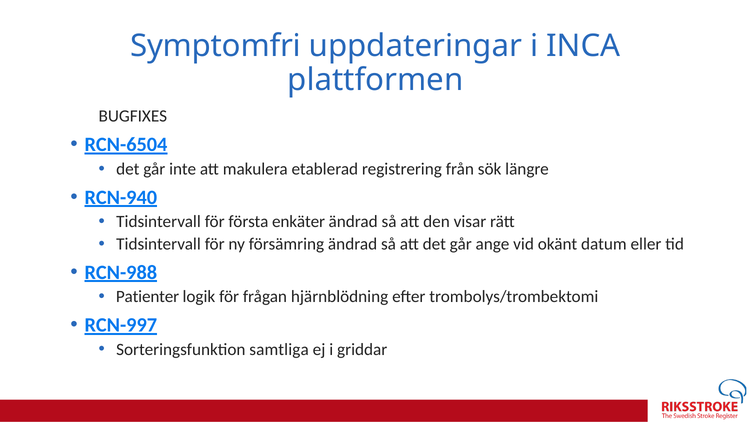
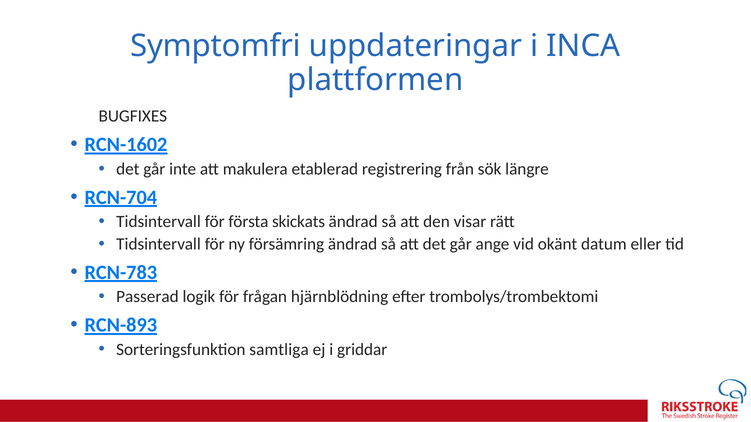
RCN-6504: RCN-6504 -> RCN-1602
RCN-940: RCN-940 -> RCN-704
enkäter: enkäter -> skickats
RCN-988: RCN-988 -> RCN-783
Patienter: Patienter -> Passerad
RCN-997: RCN-997 -> RCN-893
